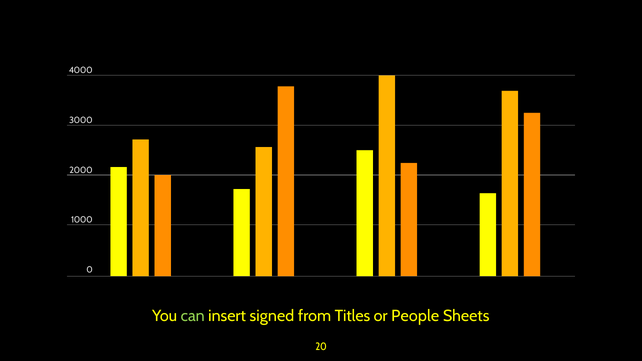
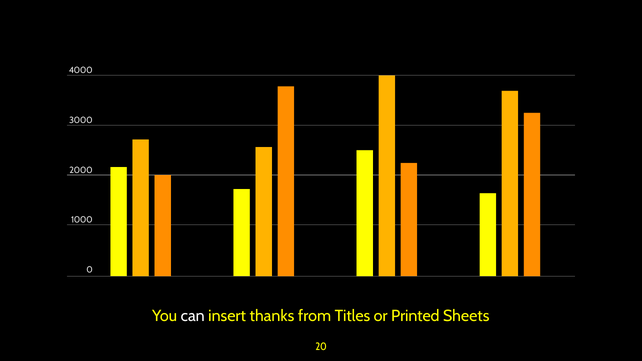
can colour: light green -> white
signed: signed -> thanks
People: People -> Printed
